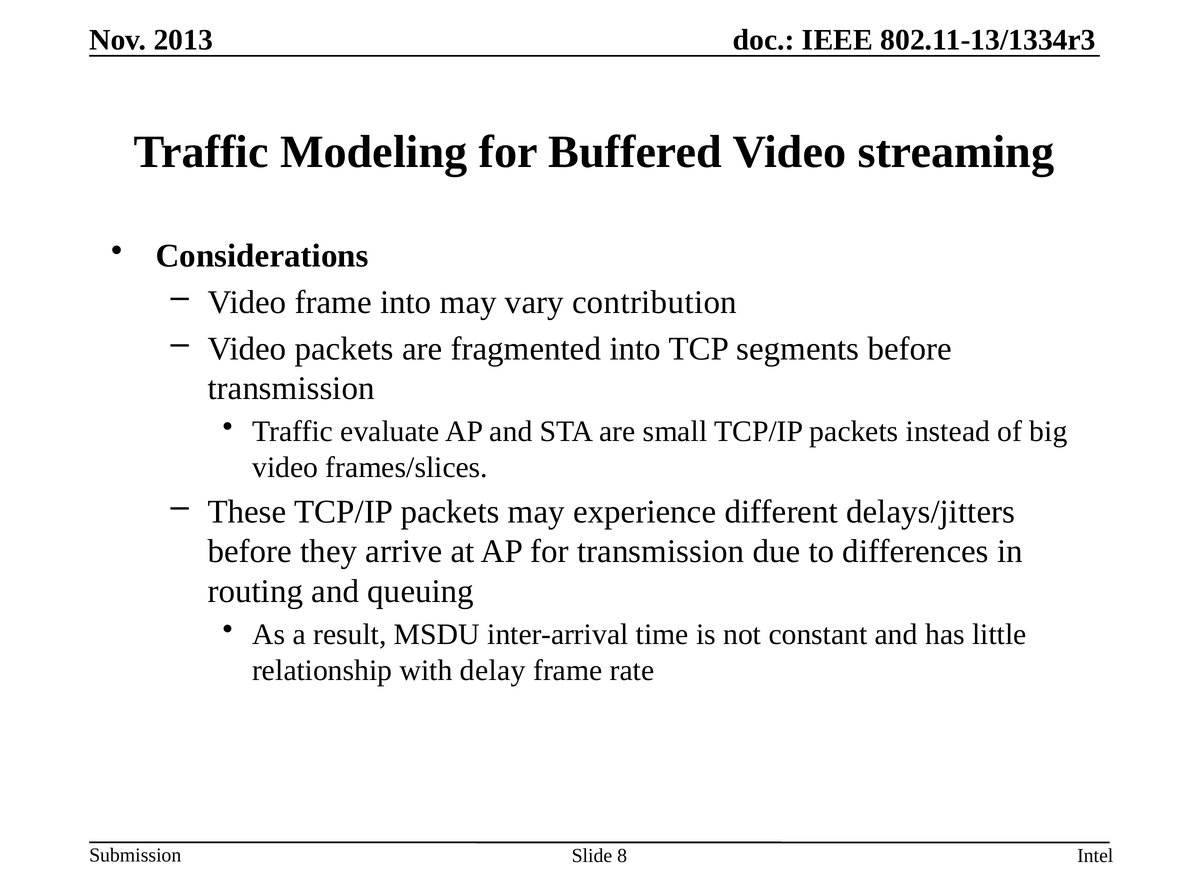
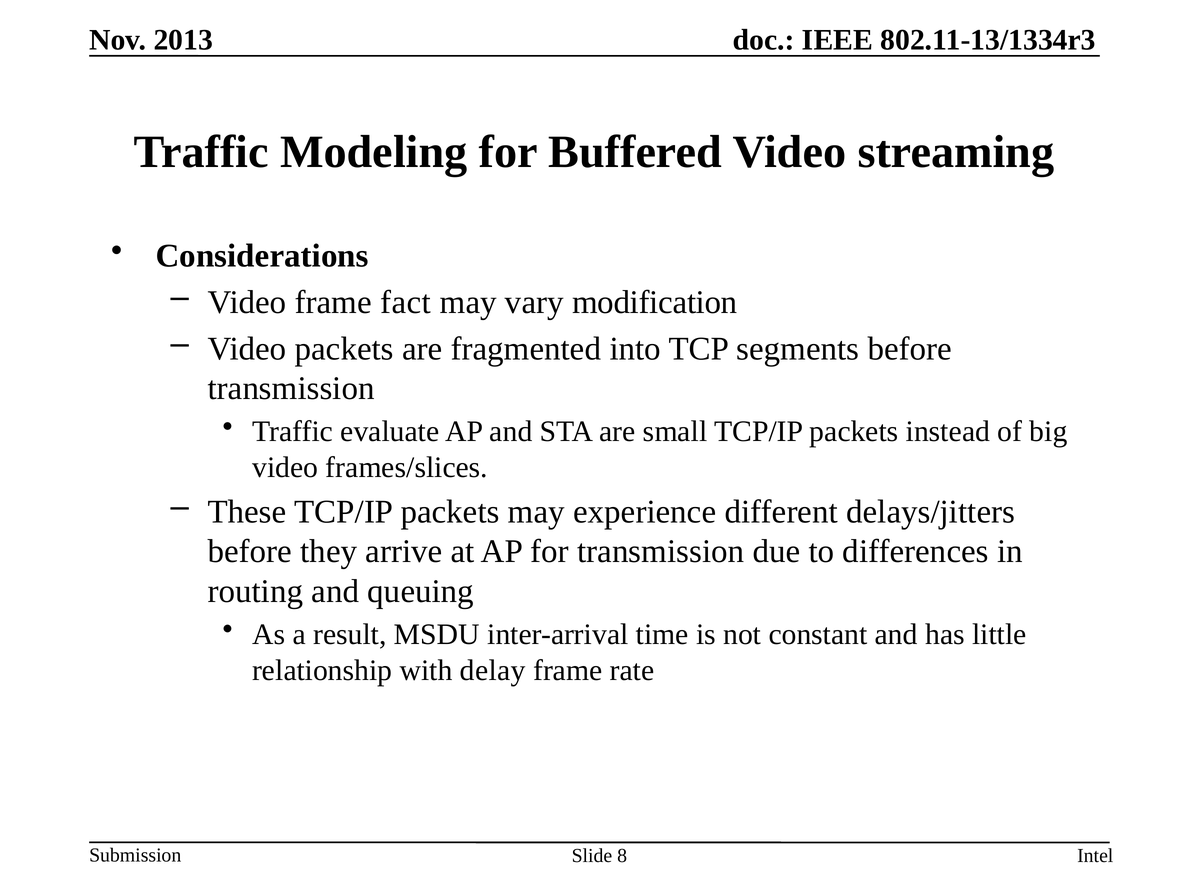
frame into: into -> fact
contribution: contribution -> modification
